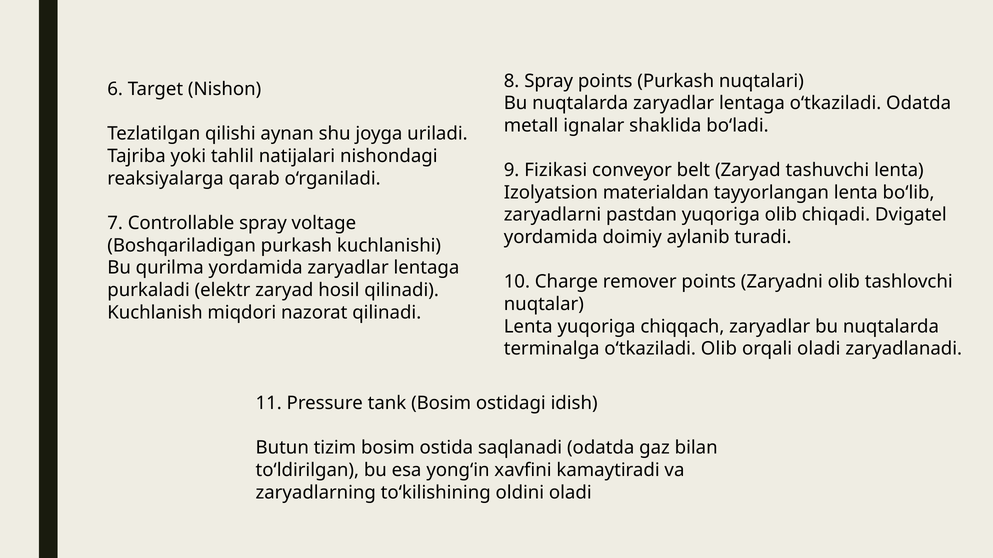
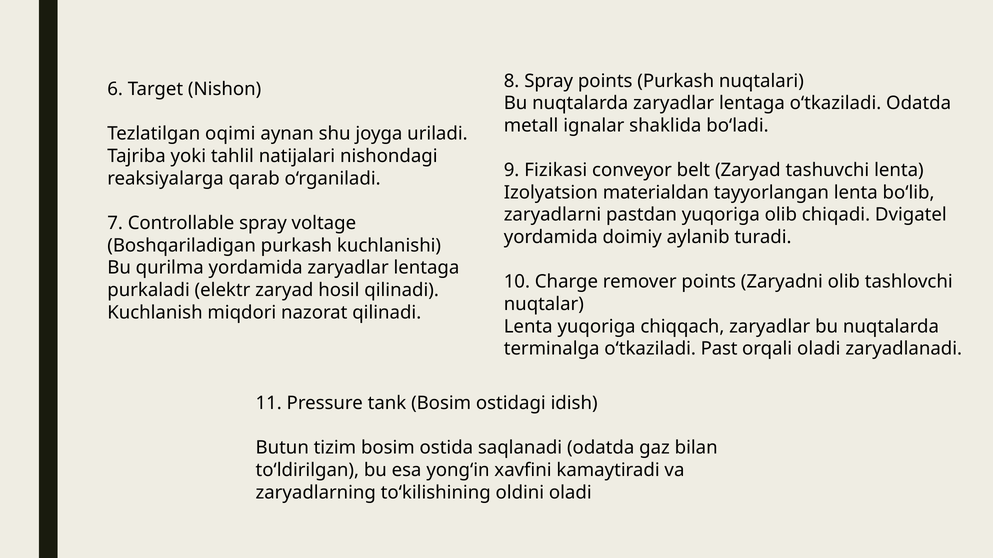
qilishi: qilishi -> oqimi
o‘tkaziladi Olib: Olib -> Past
